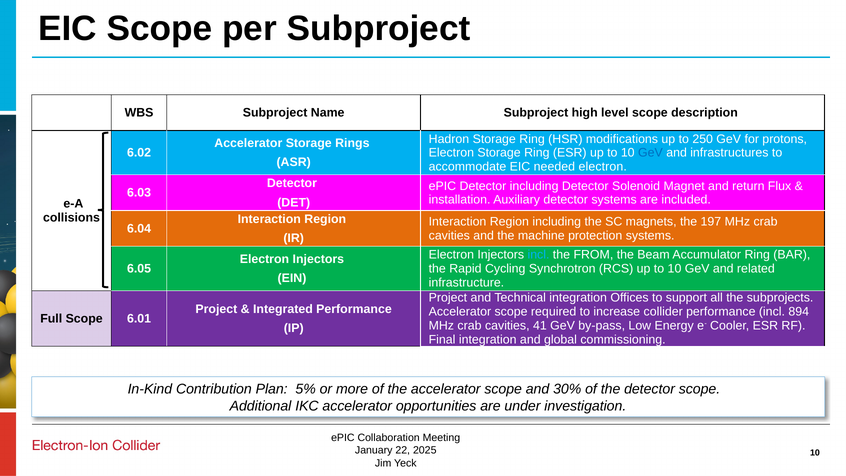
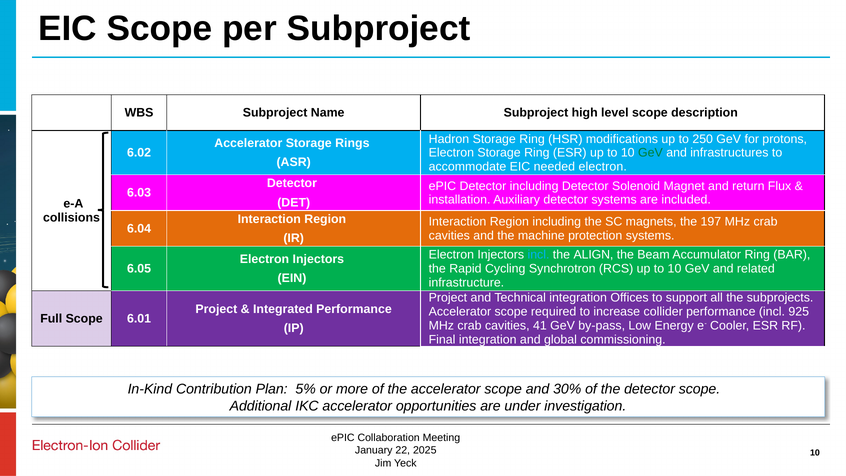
GeV at (650, 153) colour: blue -> green
FROM: FROM -> ALIGN
894: 894 -> 925
